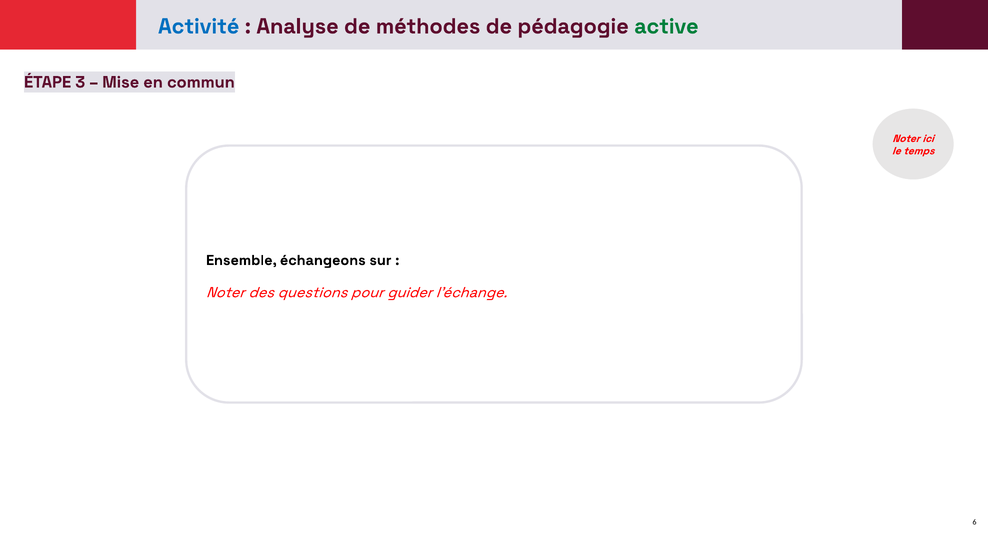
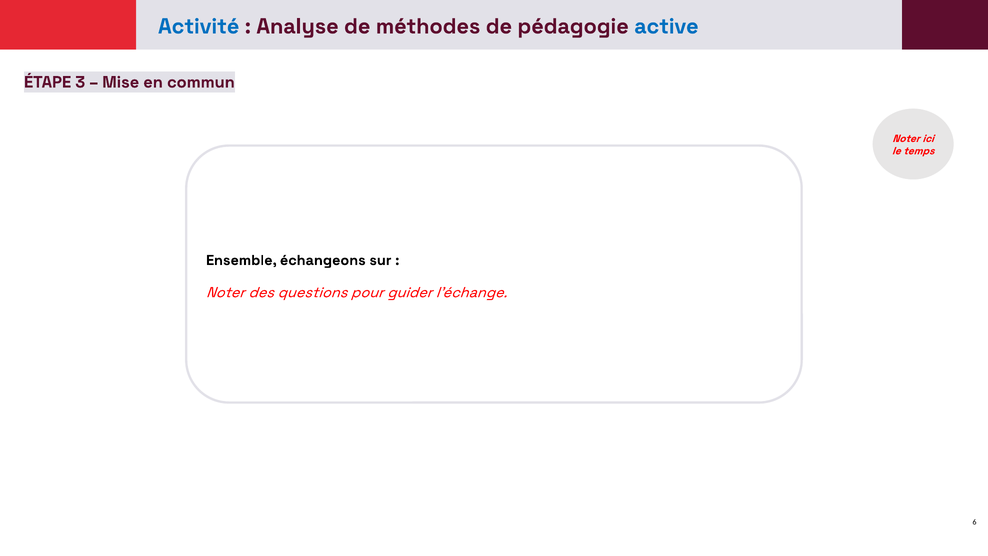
active colour: green -> blue
